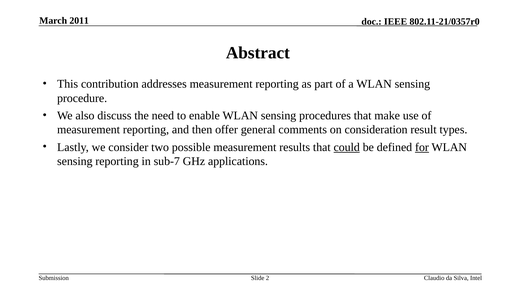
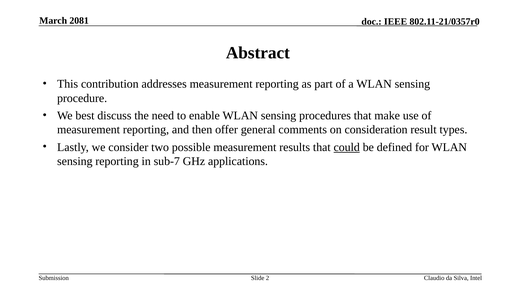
2011: 2011 -> 2081
also: also -> best
for underline: present -> none
